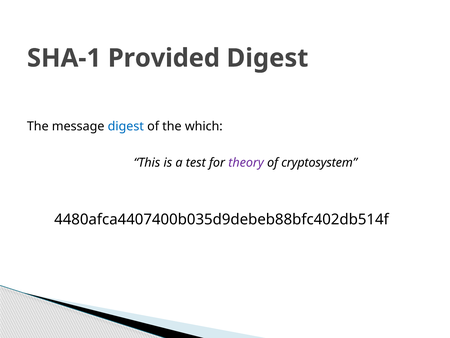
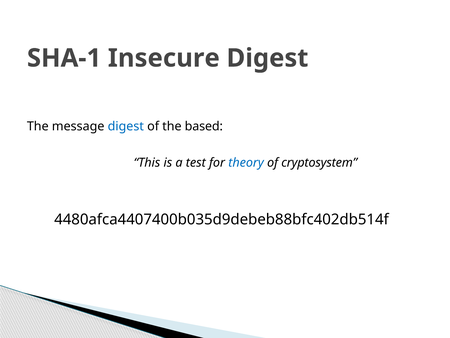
Provided: Provided -> Insecure
which: which -> based
theory colour: purple -> blue
